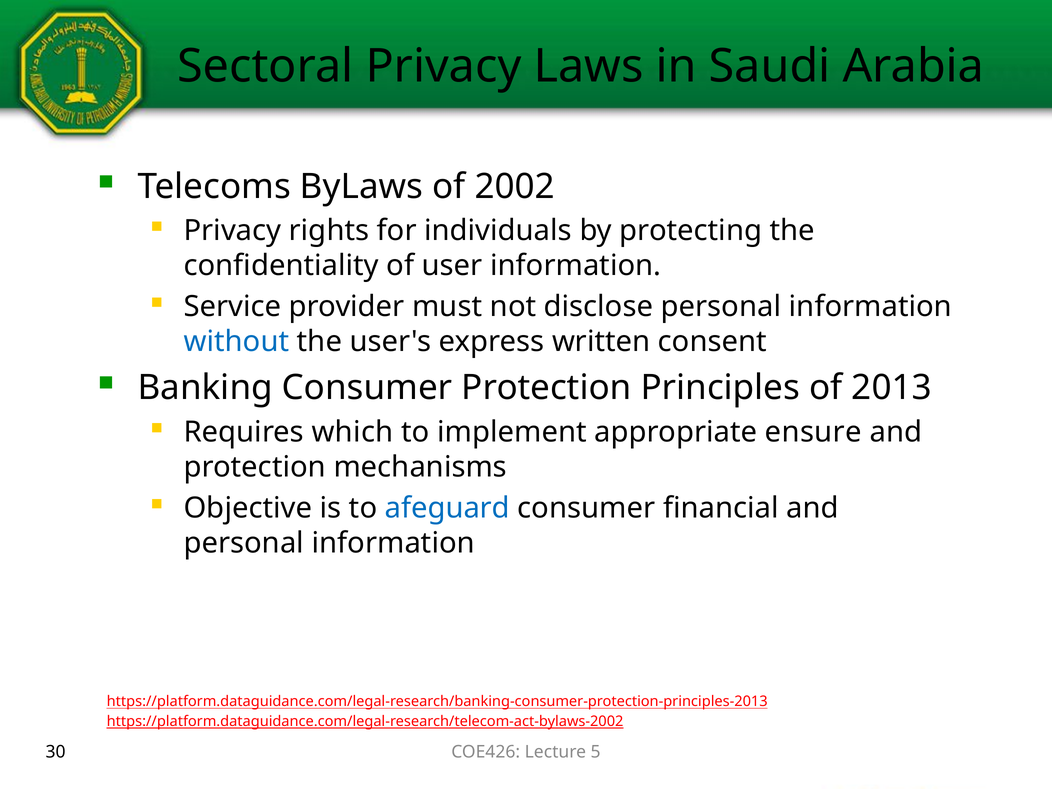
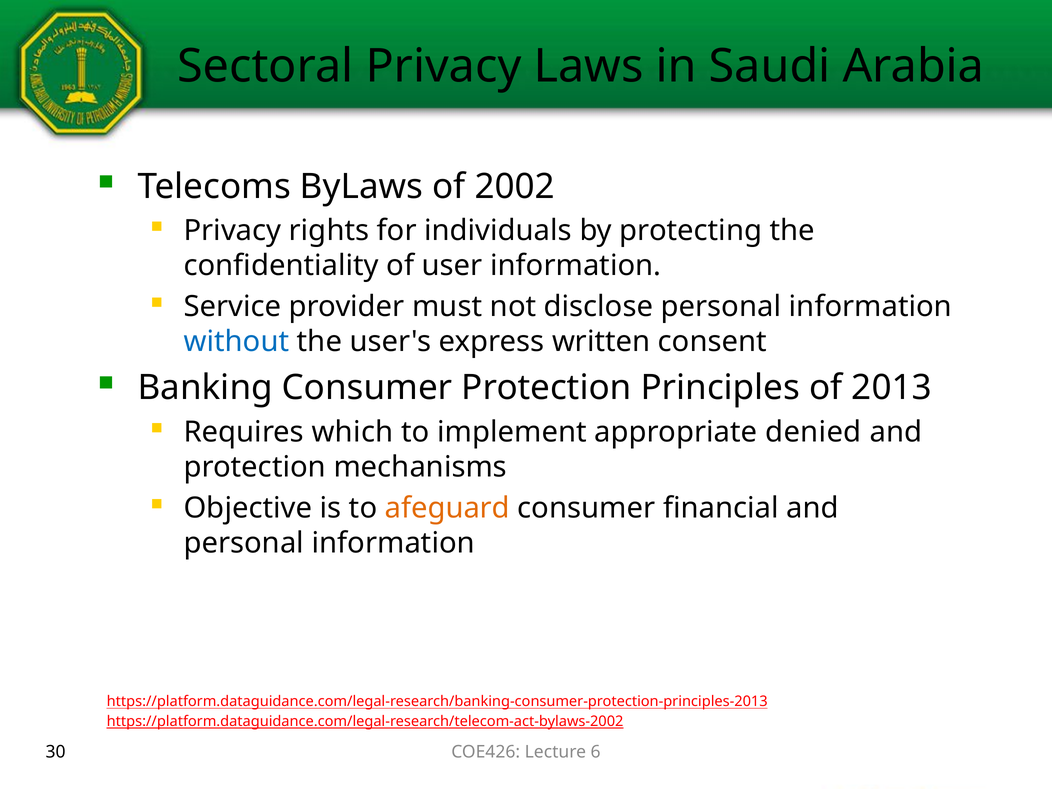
ensure: ensure -> denied
afeguard colour: blue -> orange
5: 5 -> 6
